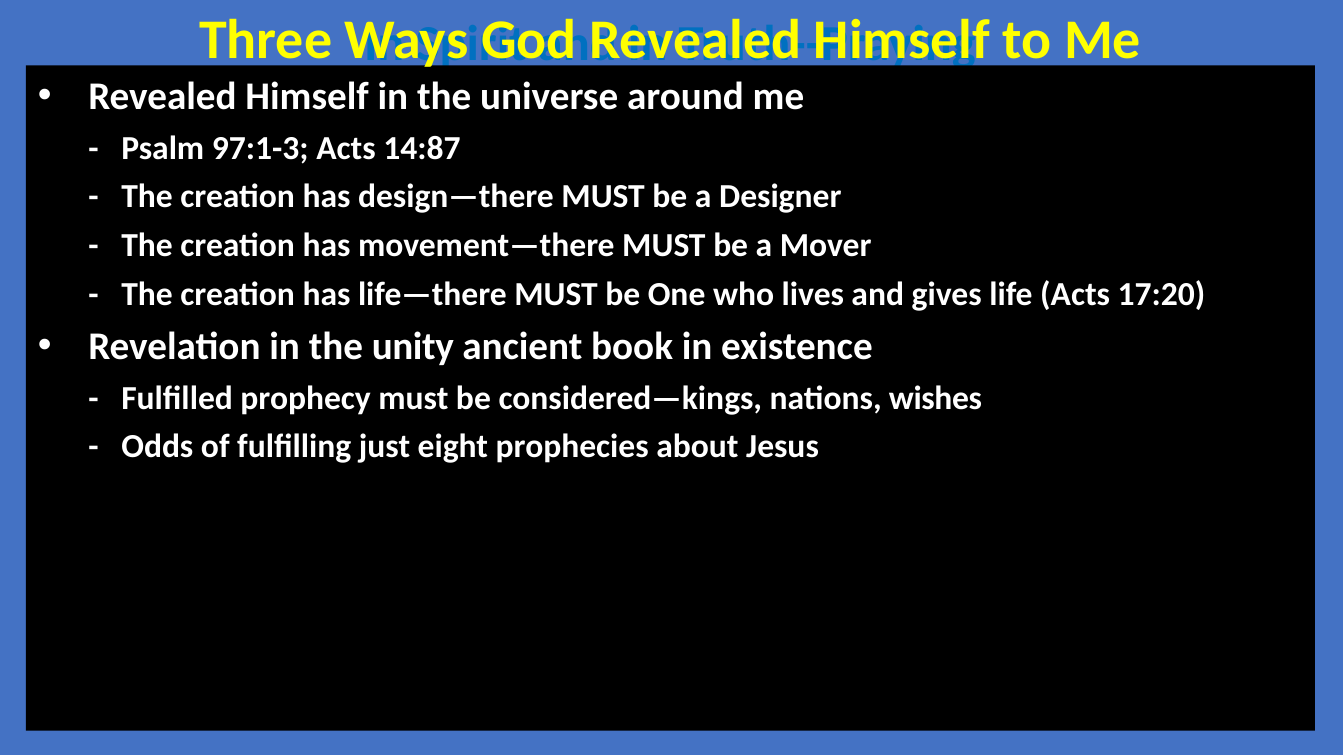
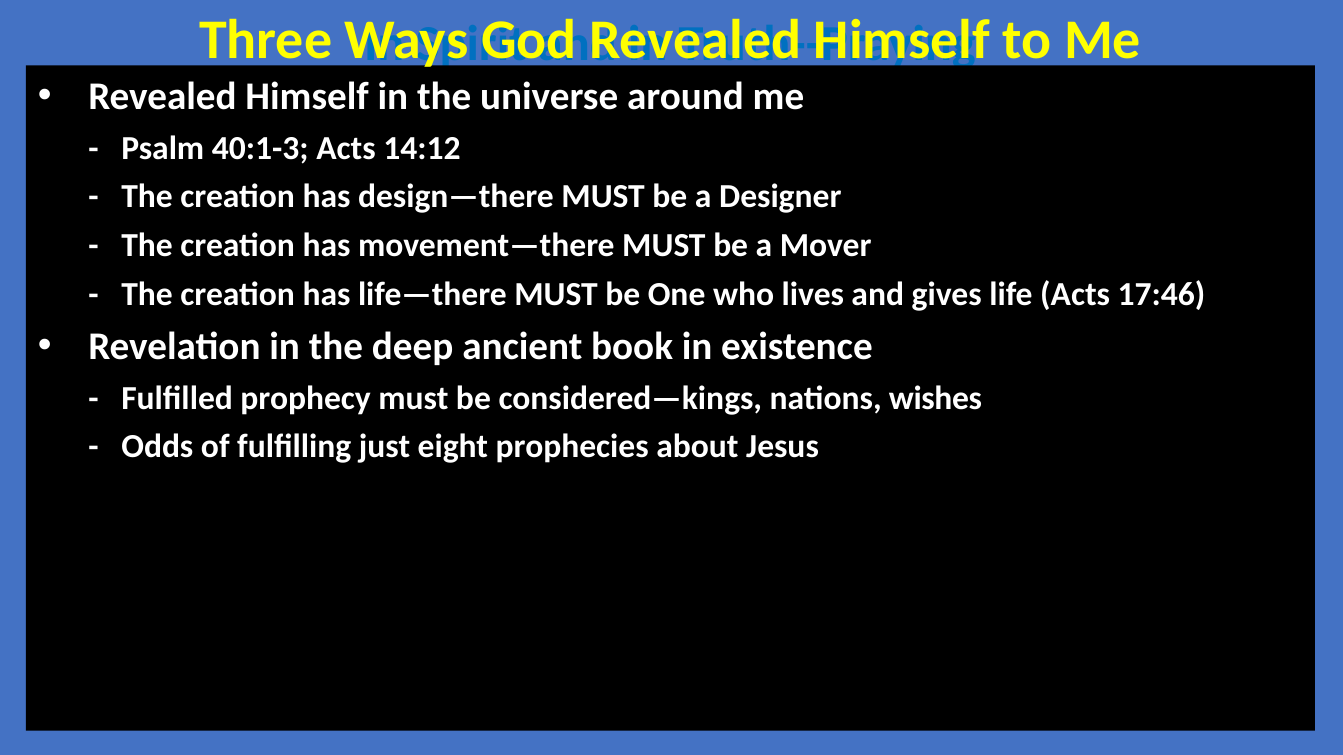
97:1-3: 97:1-3 -> 40:1-3
14:87: 14:87 -> 14:12
17:20: 17:20 -> 17:46
unity: unity -> deep
